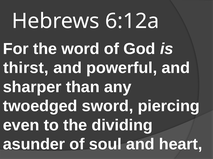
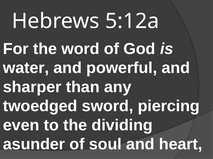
6:12a: 6:12a -> 5:12a
thirst: thirst -> water
